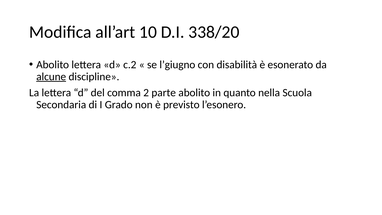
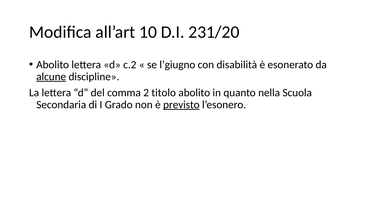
338/20: 338/20 -> 231/20
parte: parte -> titolo
previsto underline: none -> present
